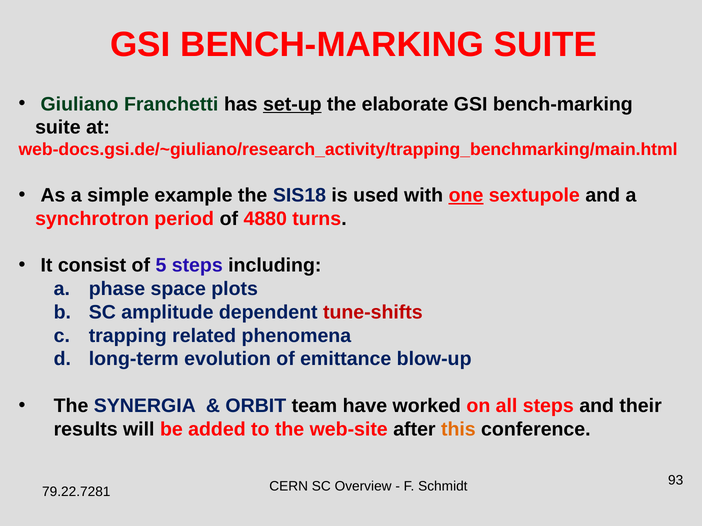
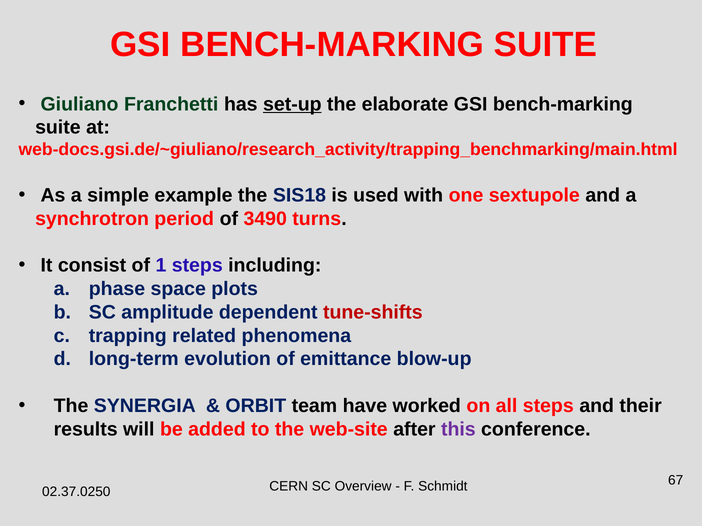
one underline: present -> none
4880: 4880 -> 3490
5: 5 -> 1
this colour: orange -> purple
93: 93 -> 67
79.22.7281: 79.22.7281 -> 02.37.0250
